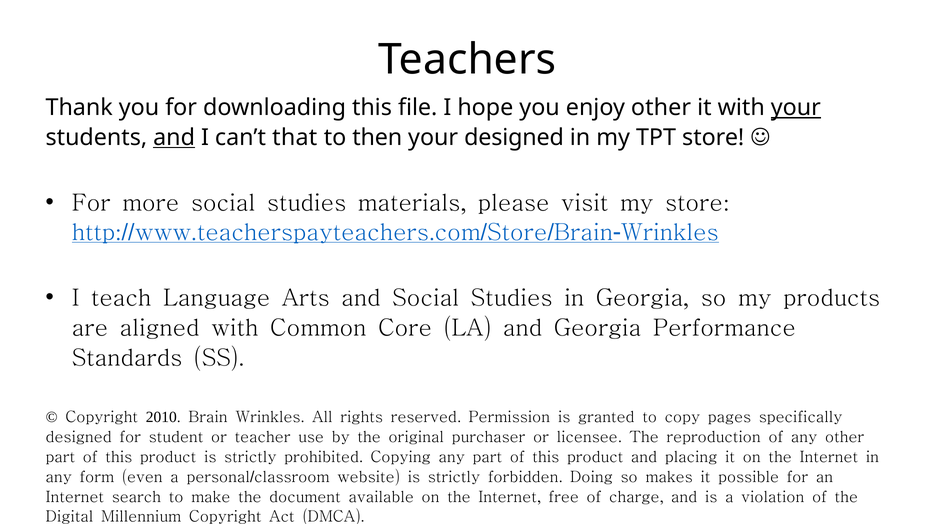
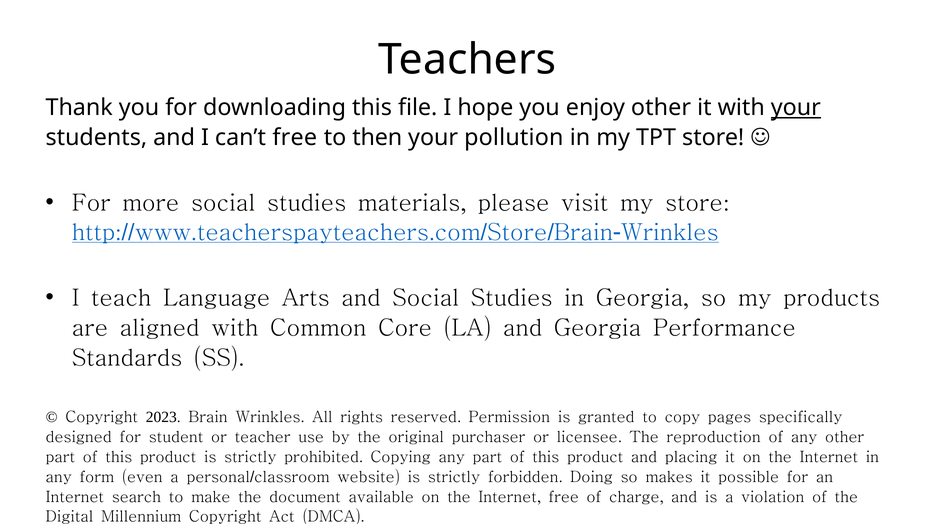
and at (174, 138) underline: present -> none
can’t that: that -> free
your designed: designed -> pollution
2010: 2010 -> 2023
